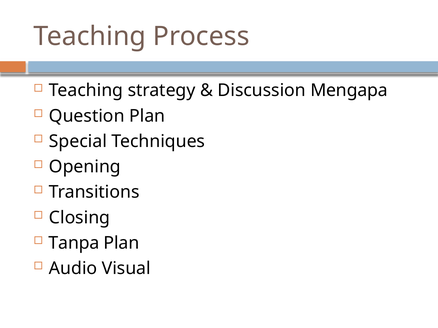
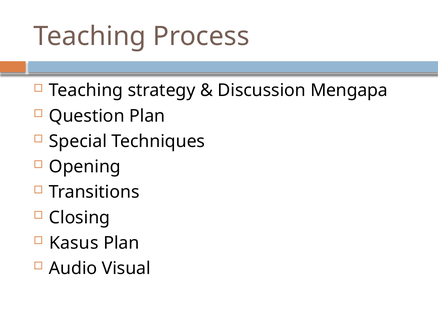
Tanpa: Tanpa -> Kasus
